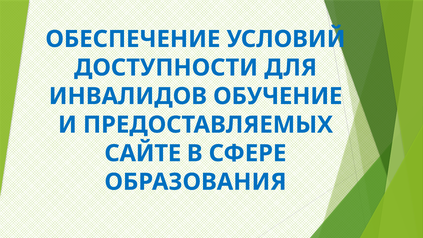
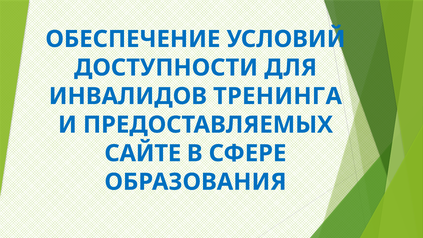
ОБУЧЕНИЕ: ОБУЧЕНИЕ -> ТРЕНИНГА
